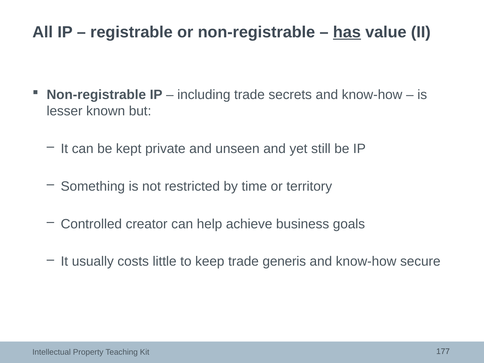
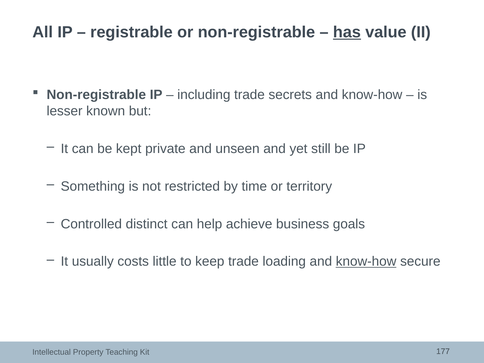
creator: creator -> distinct
generis: generis -> loading
know-how at (366, 262) underline: none -> present
